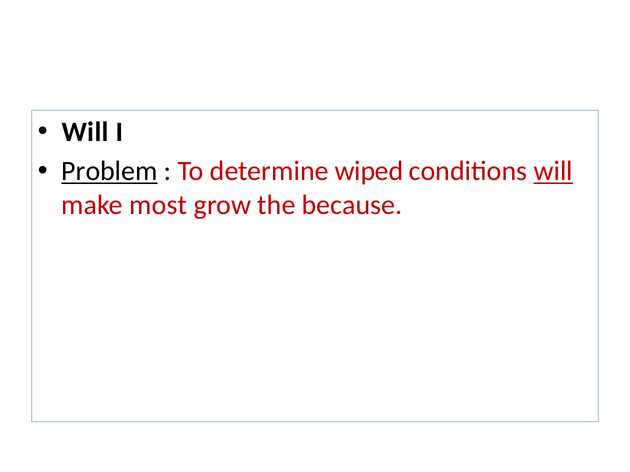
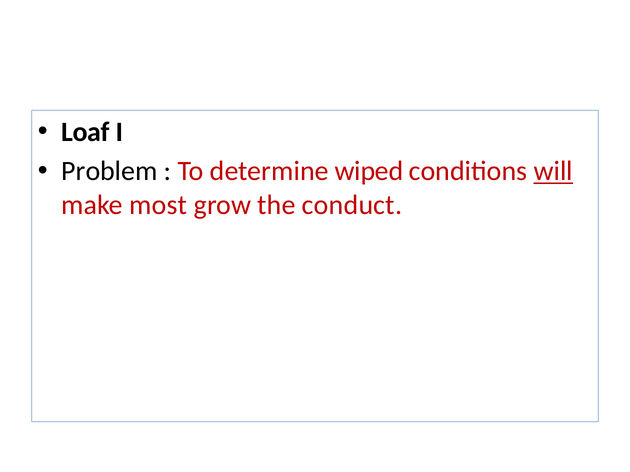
Will at (85, 132): Will -> Loaf
Problem underline: present -> none
because: because -> conduct
